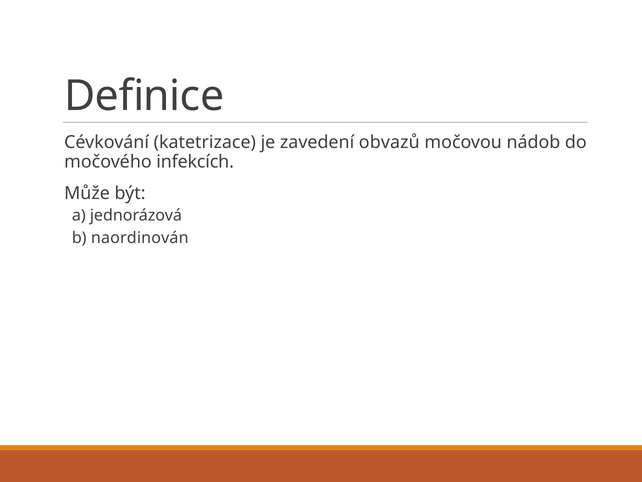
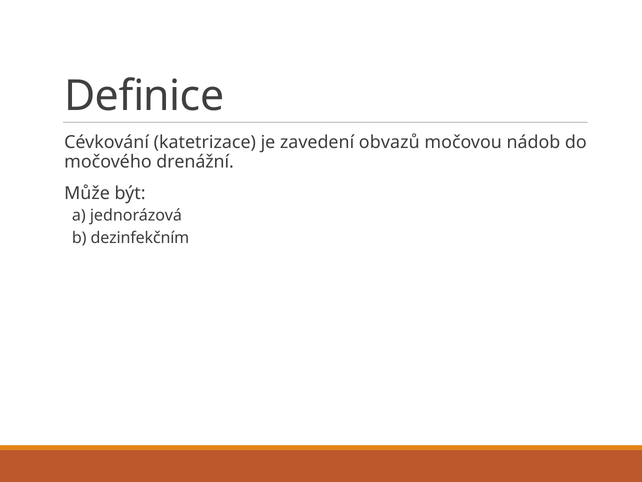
infekcích: infekcích -> drenážní
naordinován: naordinován -> dezinfekčním
